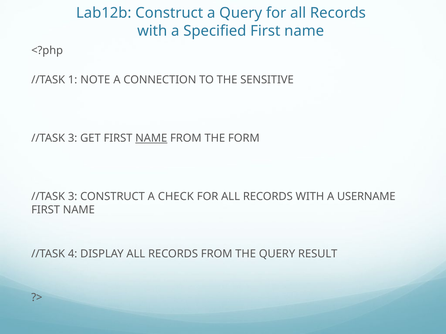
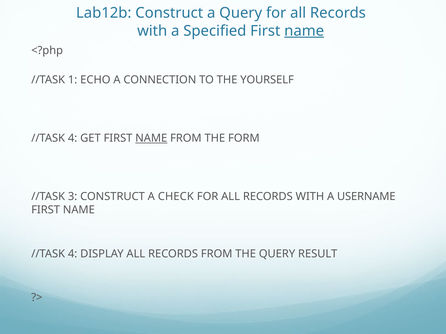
name at (304, 31) underline: none -> present
NOTE: NOTE -> ECHO
SENSITIVE: SENSITIVE -> YOURSELF
3 at (73, 138): 3 -> 4
